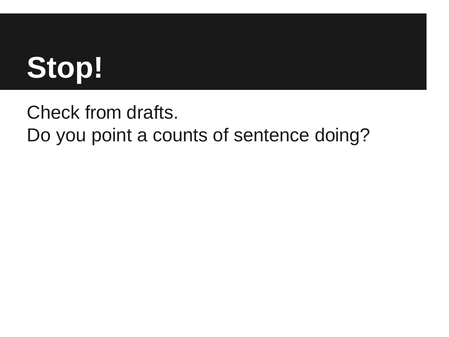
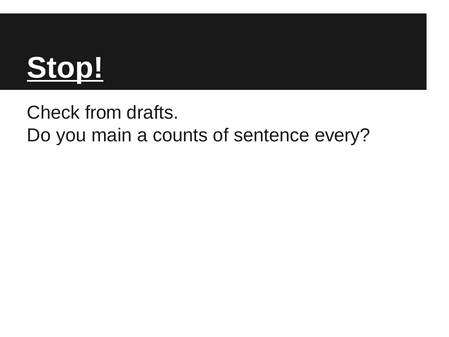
Stop underline: none -> present
point: point -> main
doing: doing -> every
